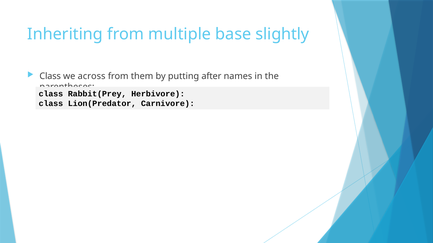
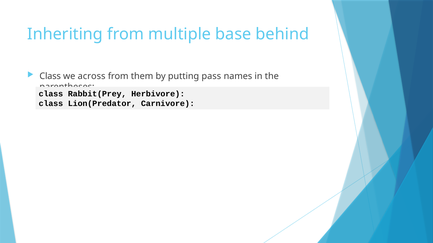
slightly: slightly -> behind
after: after -> pass
